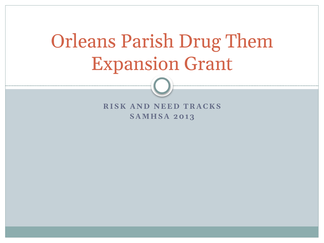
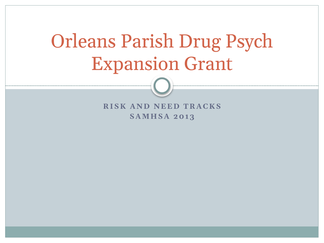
Them: Them -> Psych
